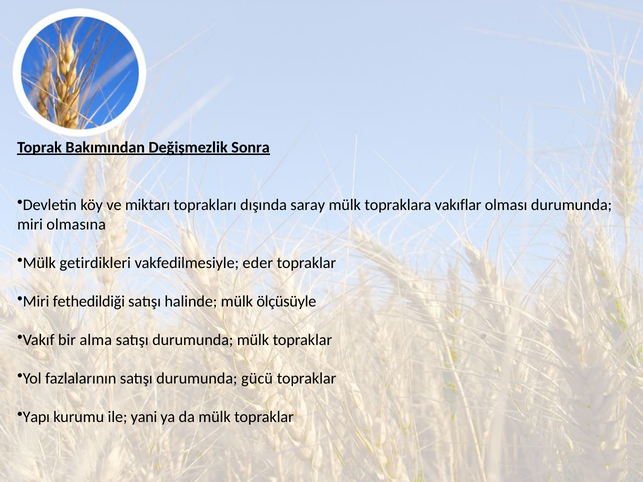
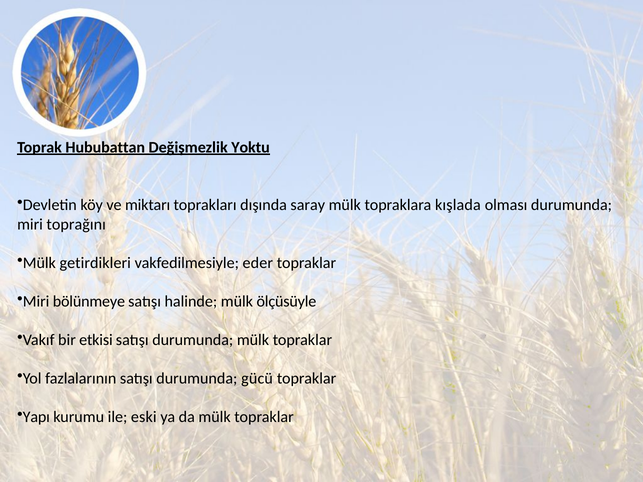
Bakımından: Bakımından -> Hububattan
Sonra: Sonra -> Yoktu
vakıflar: vakıflar -> kışlada
olmasına: olmasına -> toprağını
fethedildiği: fethedildiği -> bölünmeye
alma: alma -> etkisi
yani: yani -> eski
